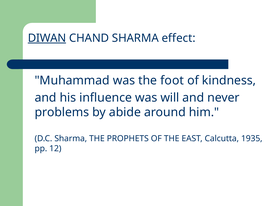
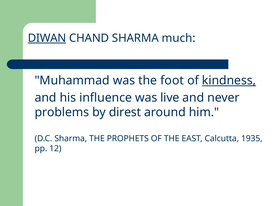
effect: effect -> much
kindness underline: none -> present
will: will -> live
abide: abide -> direst
